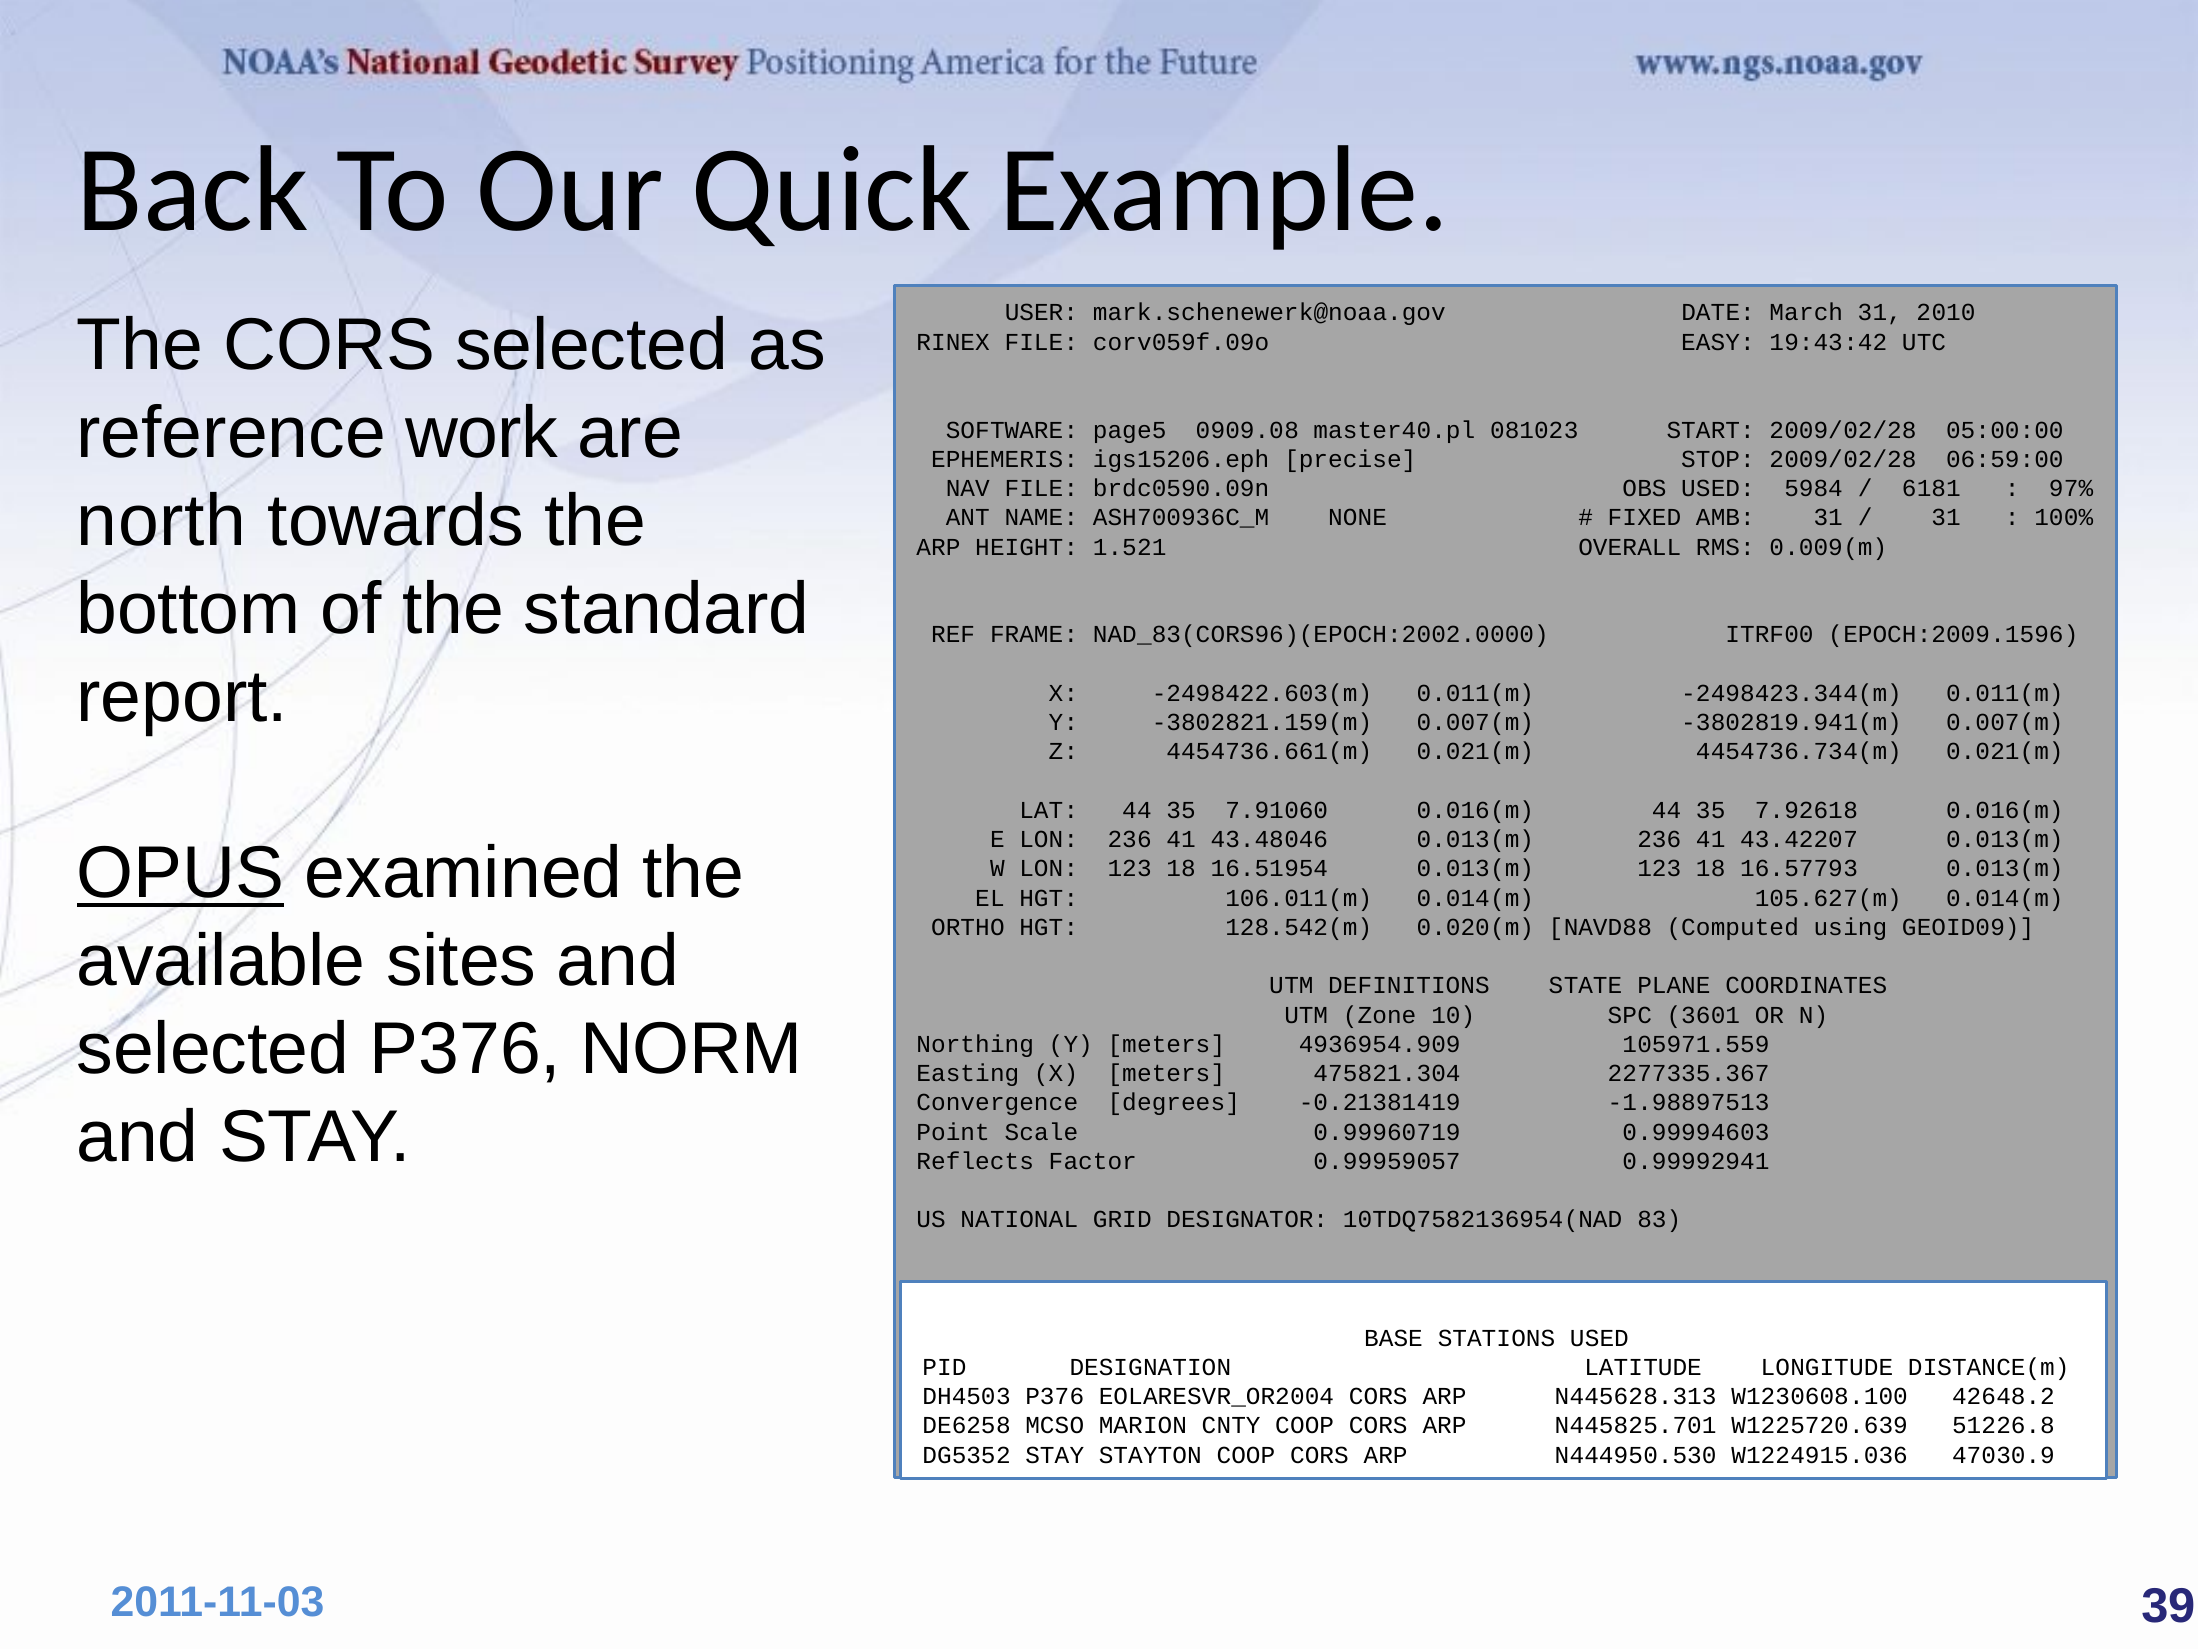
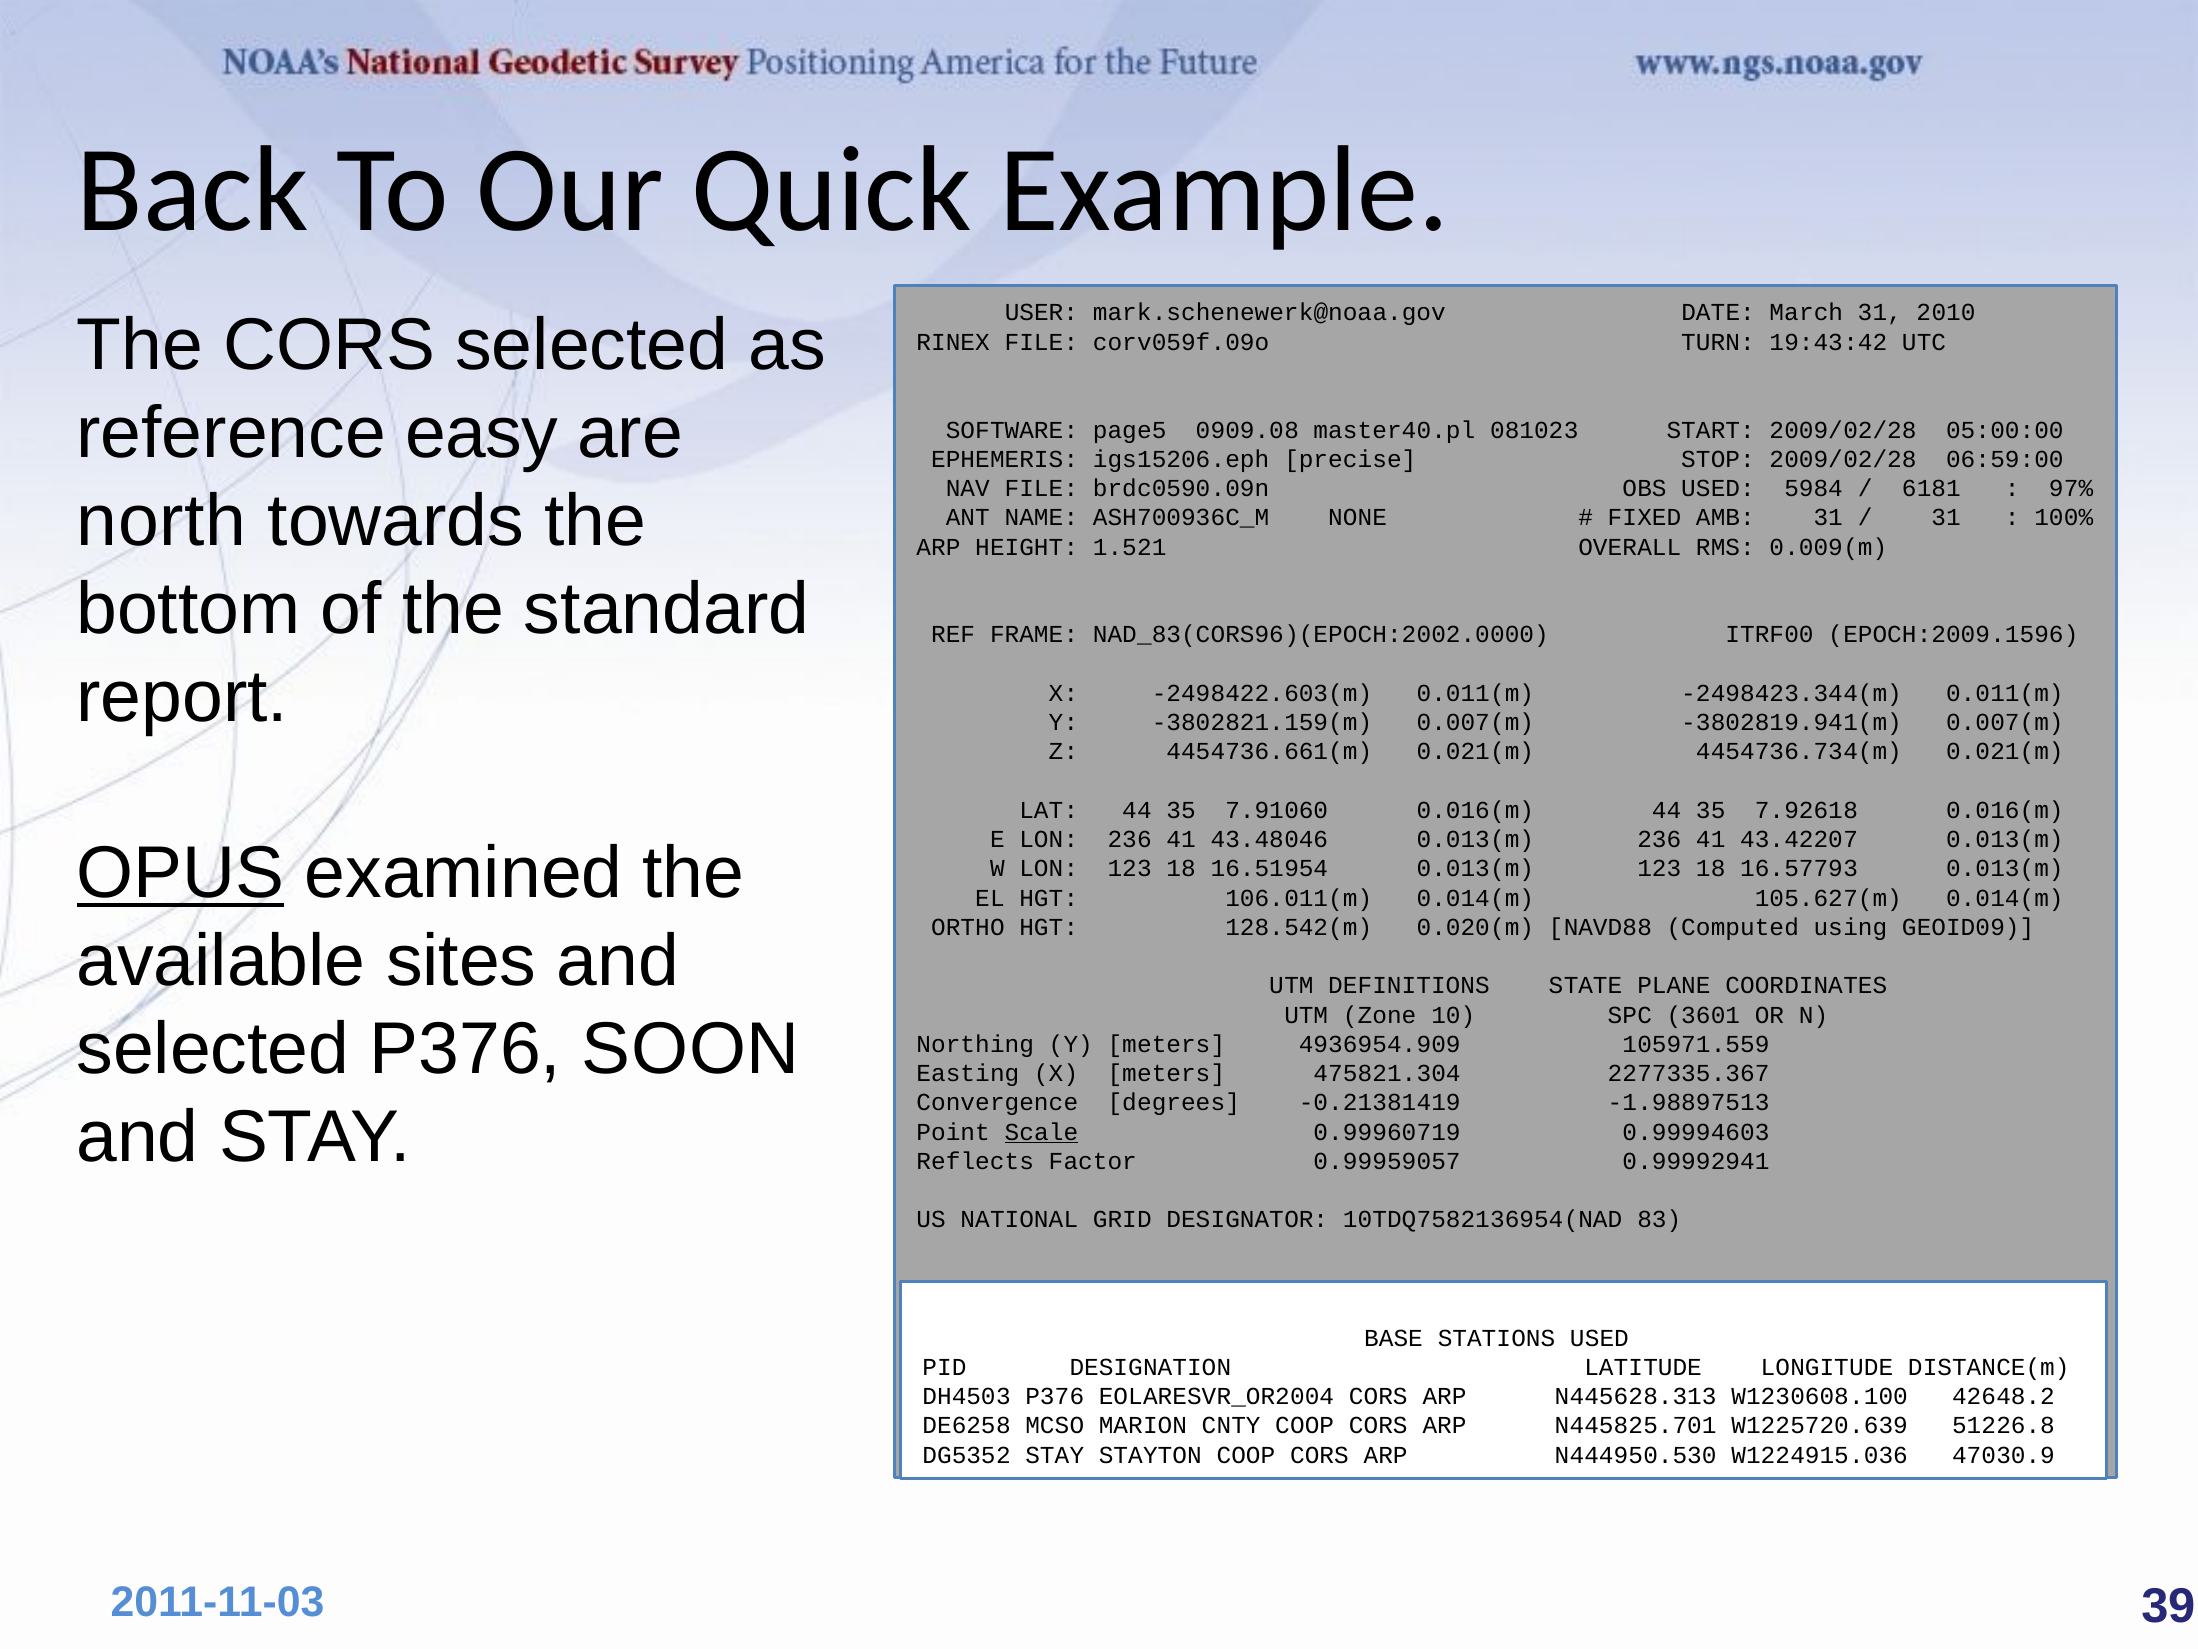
EASY: EASY -> TURN
work: work -> easy
NORM: NORM -> SOON
Scale underline: none -> present
